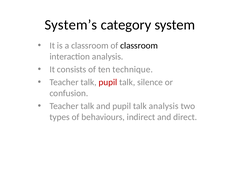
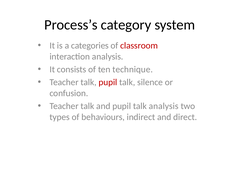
System’s: System’s -> Process’s
a classroom: classroom -> categories
classroom at (139, 46) colour: black -> red
